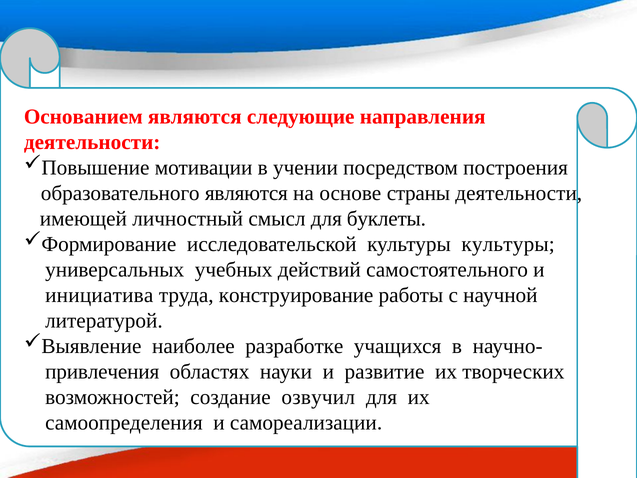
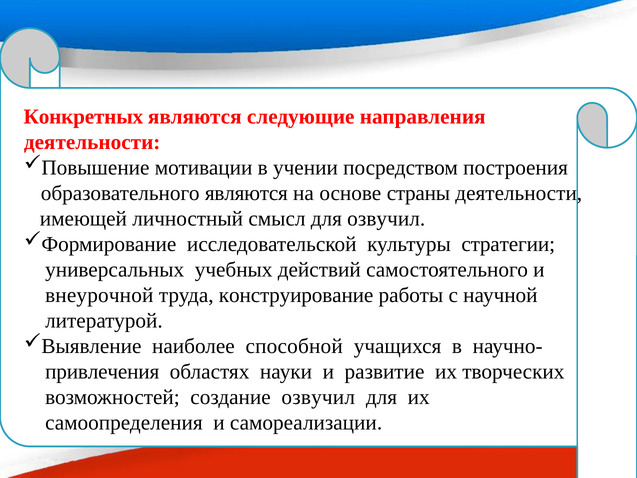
Основанием: Основанием -> Конкретных
для буклеты: буклеты -> озвучил
культуры культуры: культуры -> стратегии
инициатива: инициатива -> внеурочной
разработке: разработке -> способной
